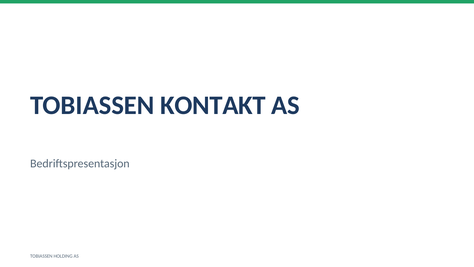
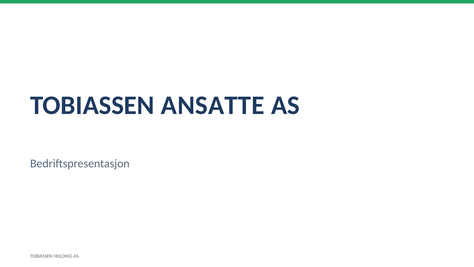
KONTAKT: KONTAKT -> ANSATTE
